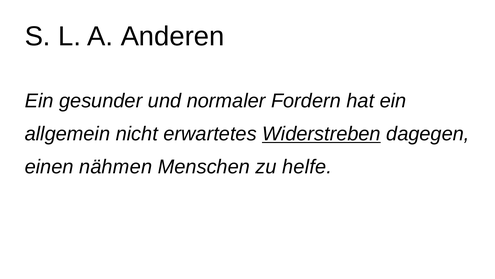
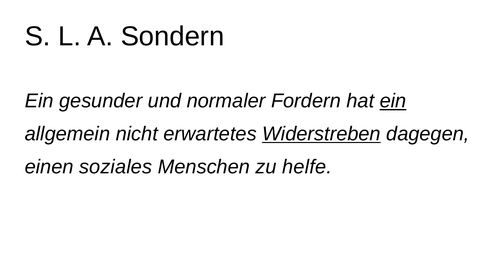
Anderen: Anderen -> Sondern
ein at (393, 101) underline: none -> present
nähmen: nähmen -> soziales
